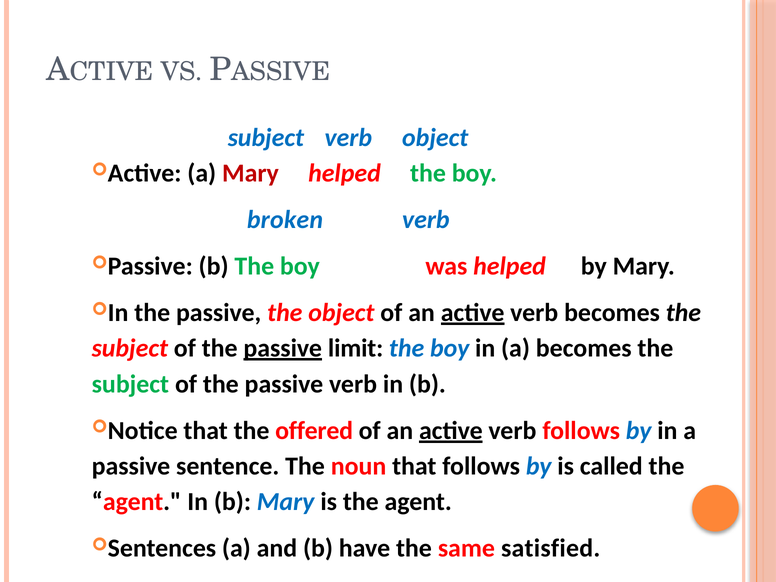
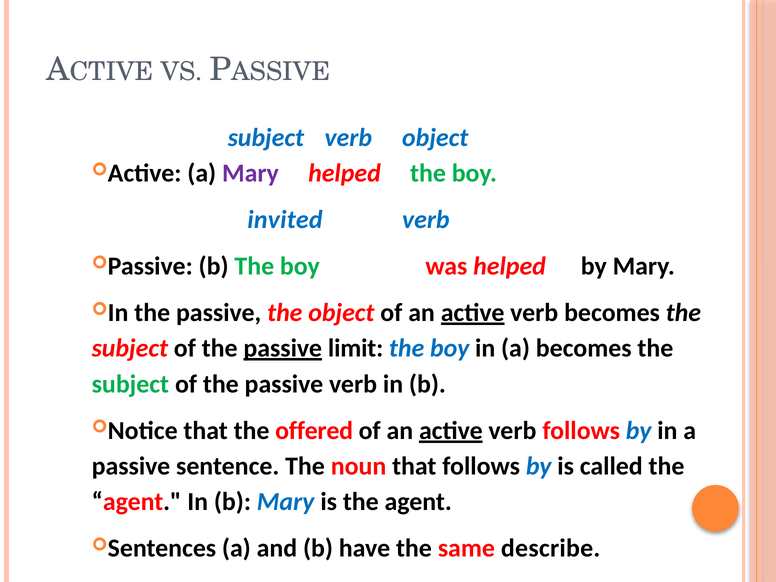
Mary at (250, 173) colour: red -> purple
broken: broken -> invited
satisfied: satisfied -> describe
